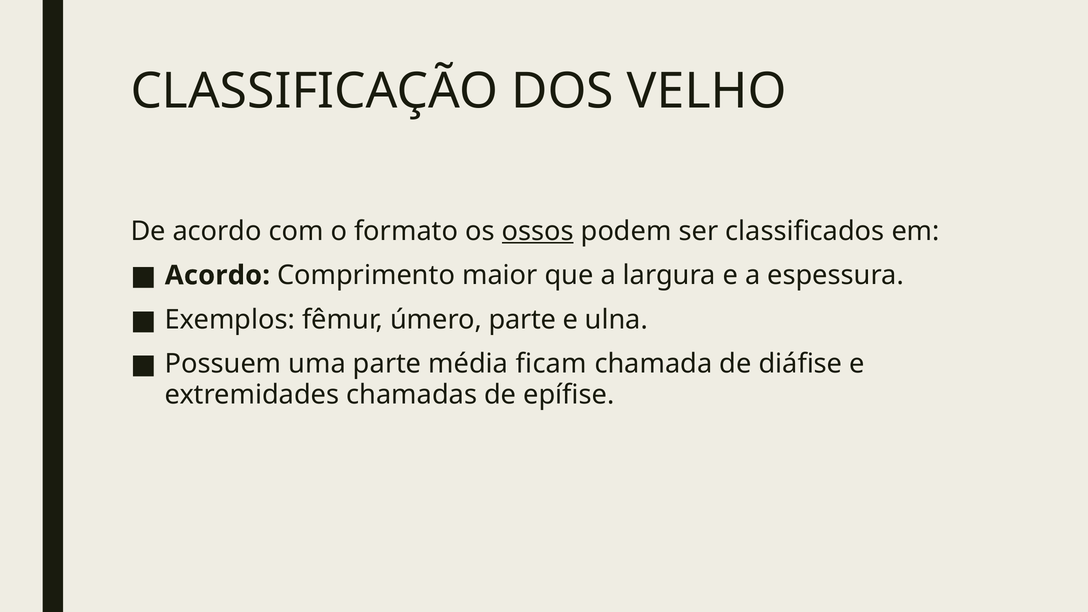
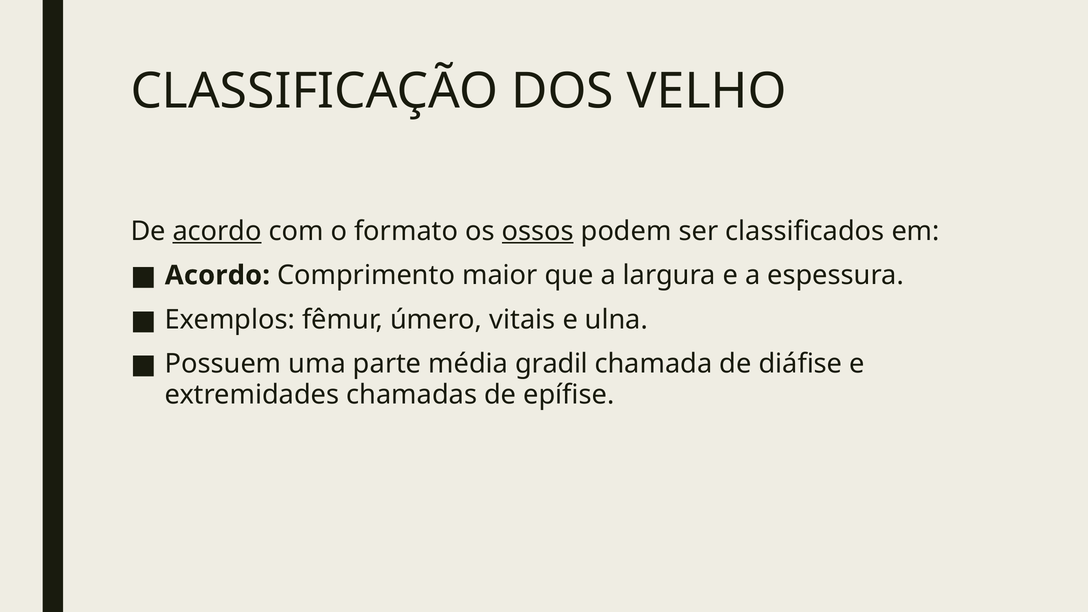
acordo at (217, 231) underline: none -> present
úmero parte: parte -> vitais
ficam: ficam -> gradil
